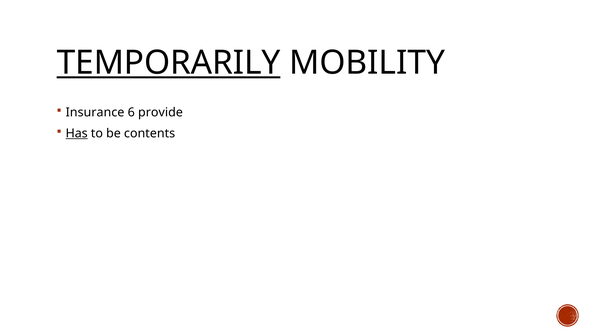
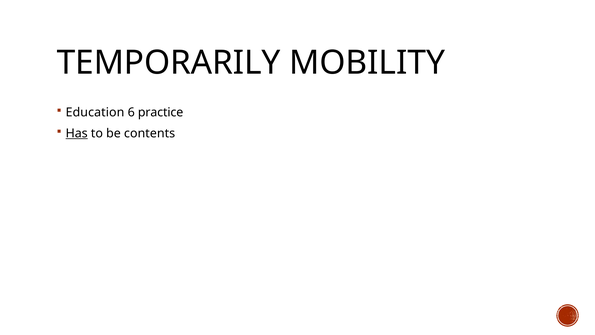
TEMPORARILY underline: present -> none
Insurance: Insurance -> Education
provide: provide -> practice
